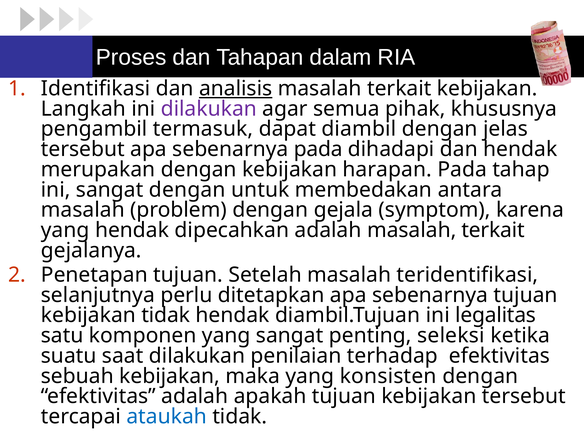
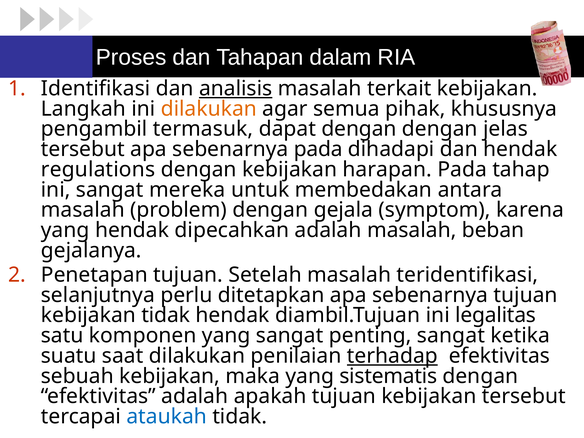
dilakukan at (209, 109) colour: purple -> orange
dapat diambil: diambil -> dengan
merupakan: merupakan -> regulations
sangat dengan: dengan -> mereka
adalah masalah terkait: terkait -> beban
penting seleksi: seleksi -> sangat
terhadap underline: none -> present
konsisten: konsisten -> sistematis
